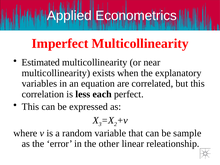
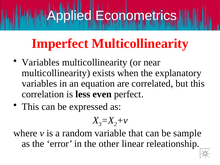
Estimated at (41, 62): Estimated -> Variables
each: each -> even
